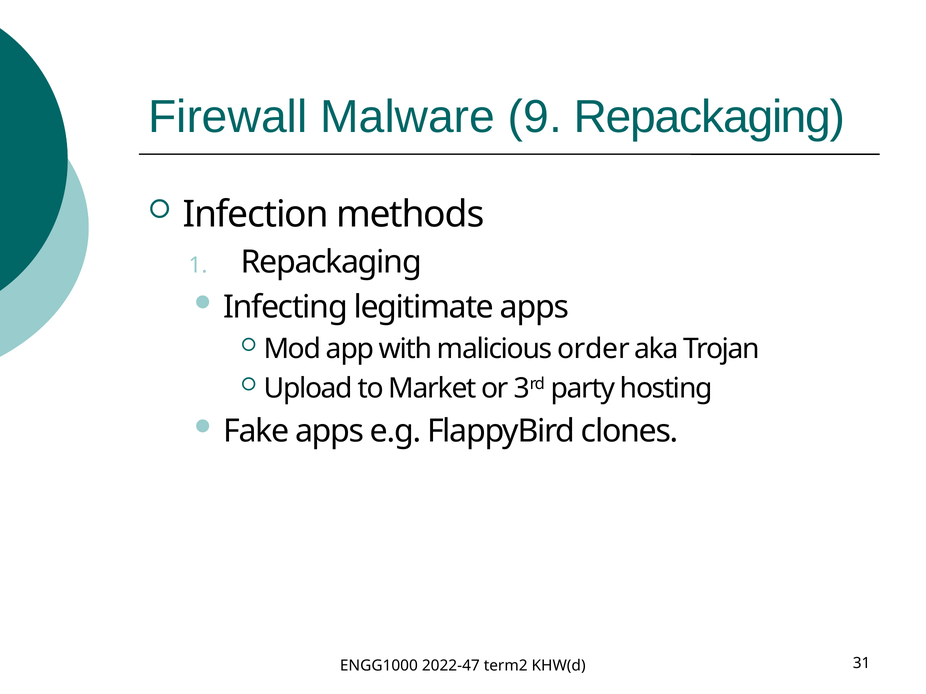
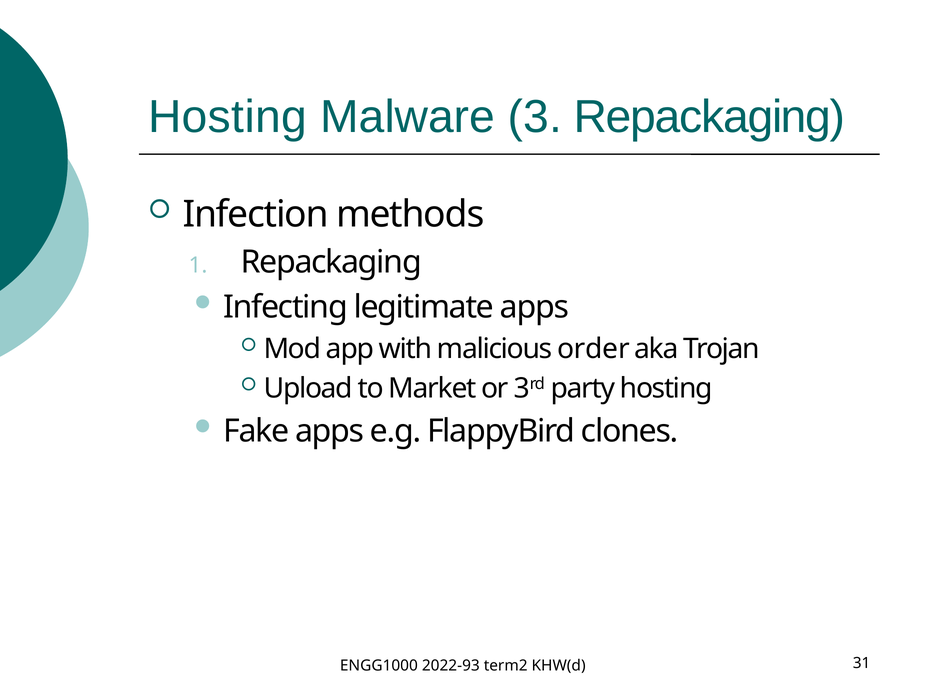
Firewall at (228, 117): Firewall -> Hosting
9: 9 -> 3
2022-47: 2022-47 -> 2022-93
